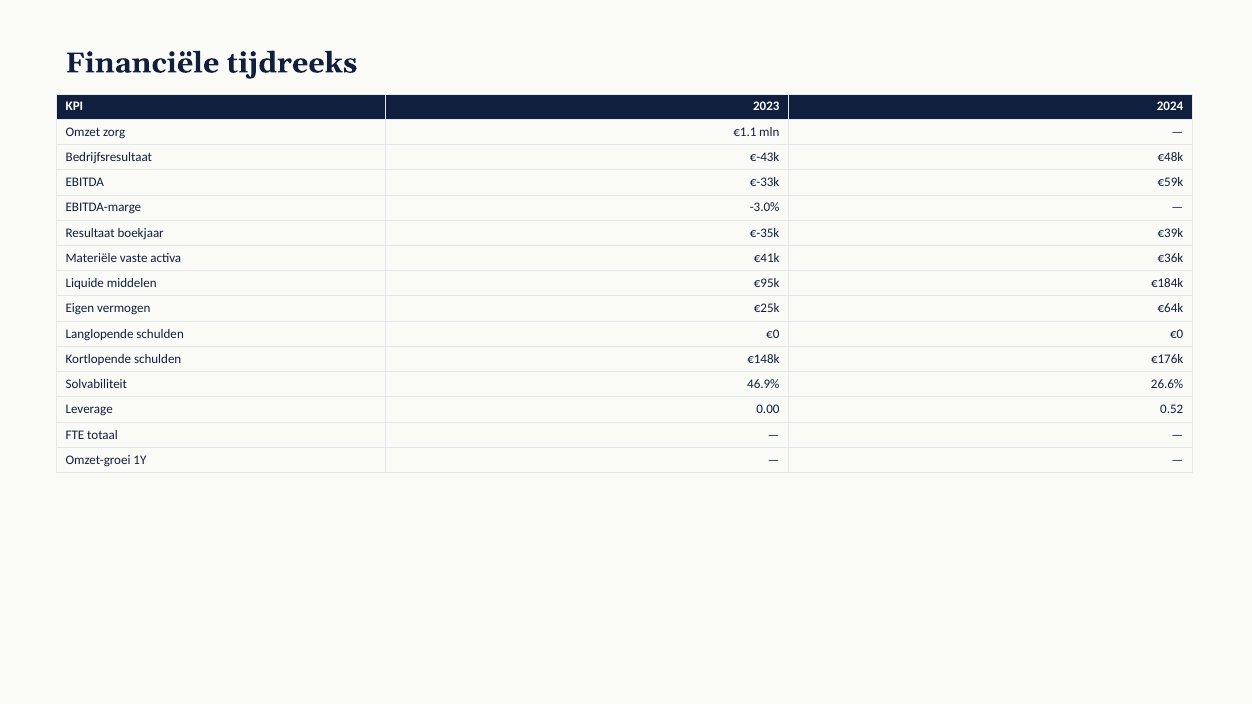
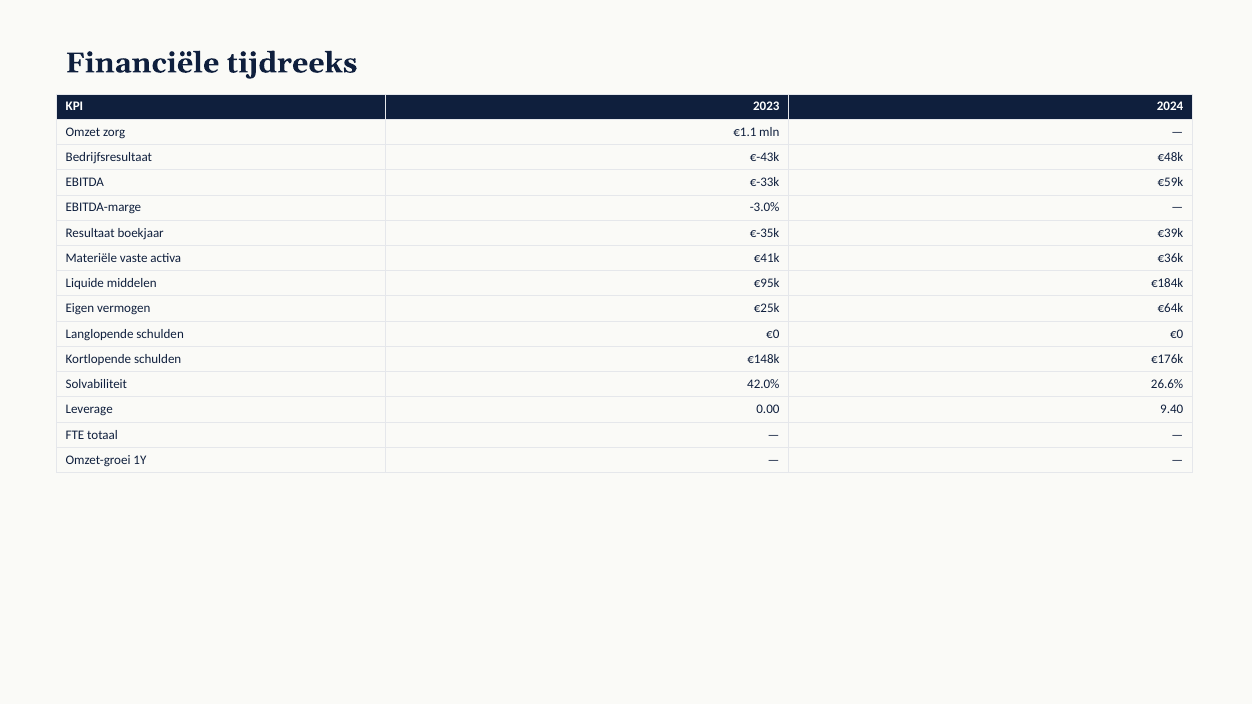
46.9%: 46.9% -> 42.0%
0.52: 0.52 -> 9.40
